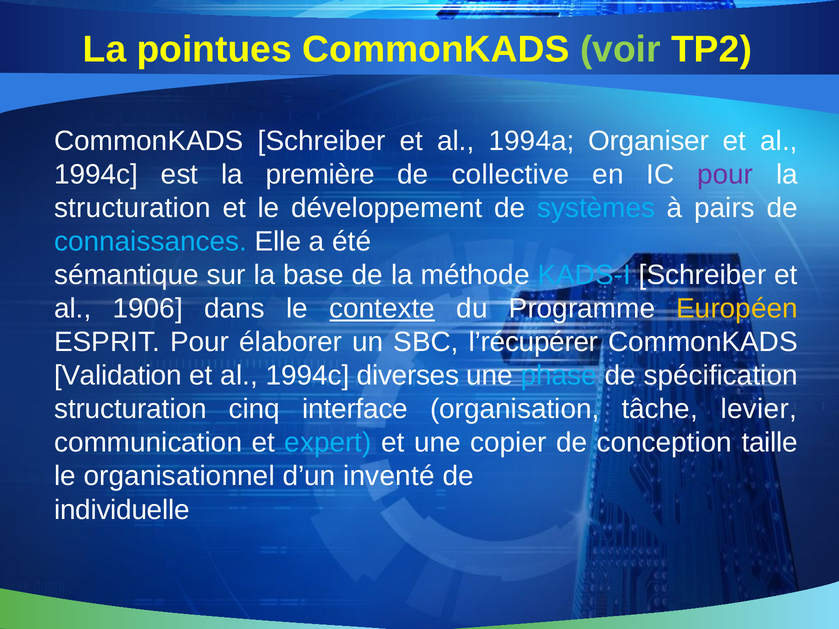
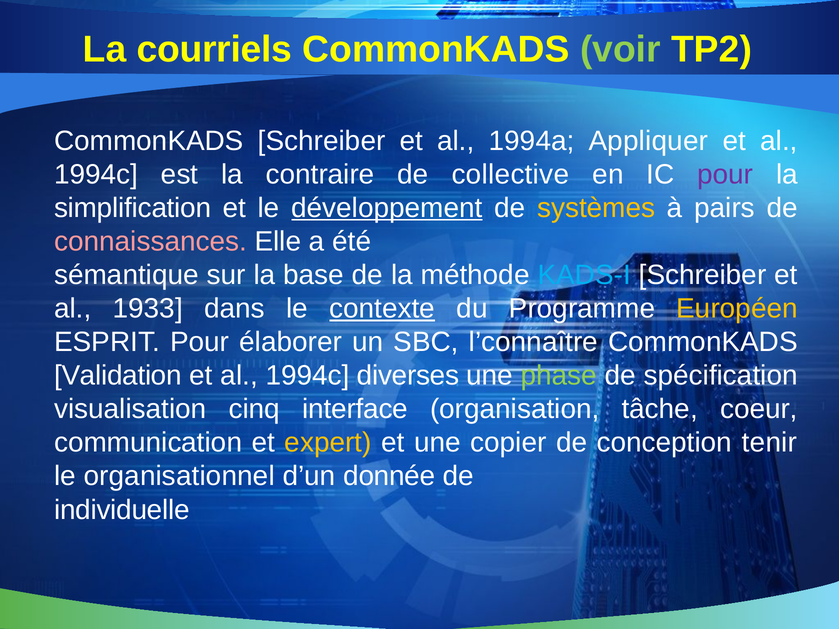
pointues: pointues -> courriels
Organiser: Organiser -> Appliquer
première: première -> contraire
structuration at (132, 208): structuration -> simplification
développement underline: none -> present
systèmes colour: light blue -> yellow
connaissances colour: light blue -> pink
1906: 1906 -> 1933
l’récupérer: l’récupérer -> l’connaître
phase colour: light blue -> light green
structuration at (130, 409): structuration -> visualisation
levier: levier -> coeur
expert colour: light blue -> yellow
taille: taille -> tenir
inventé: inventé -> donnée
